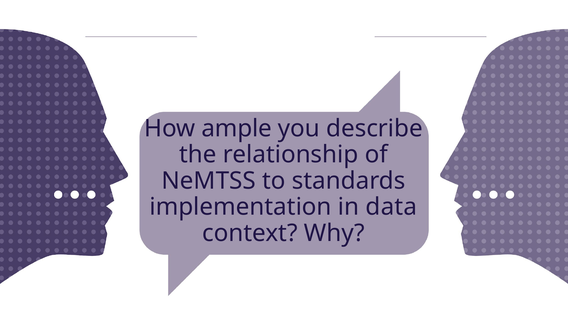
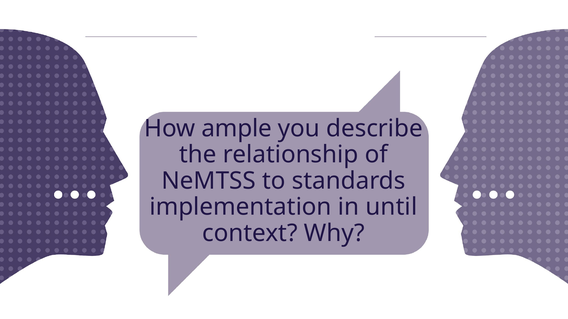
data: data -> until
